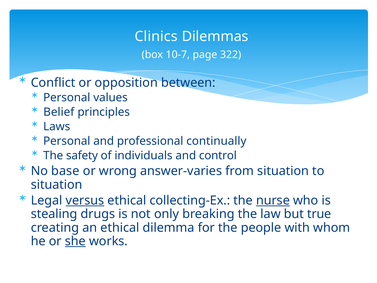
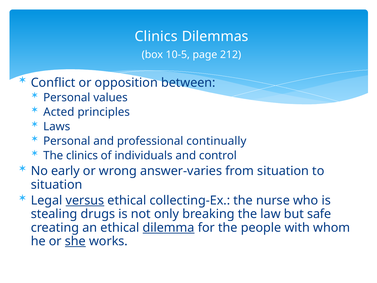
10-7: 10-7 -> 10-5
322: 322 -> 212
Belief: Belief -> Acted
The safety: safety -> clinics
base: base -> early
nurse underline: present -> none
true: true -> safe
dilemma underline: none -> present
